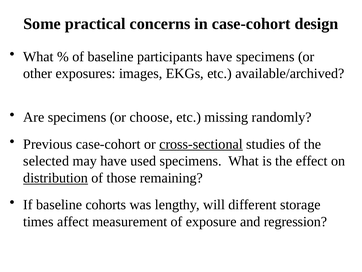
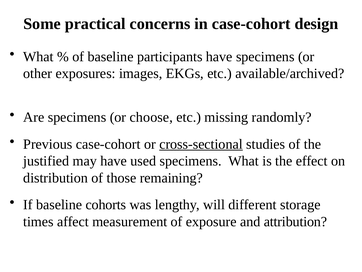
selected: selected -> justified
distribution underline: present -> none
regression: regression -> attribution
